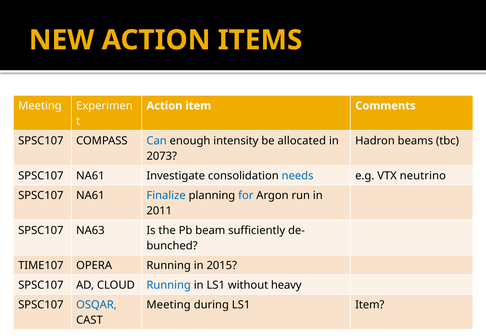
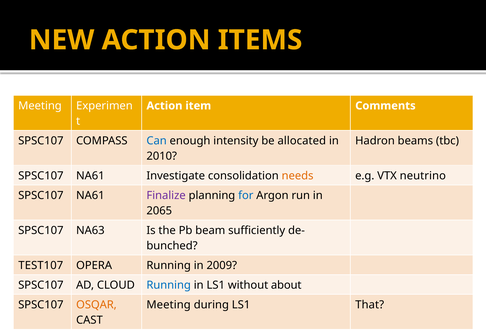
2073: 2073 -> 2010
needs colour: blue -> orange
Finalize colour: blue -> purple
2011: 2011 -> 2065
TIME107: TIME107 -> TEST107
2015: 2015 -> 2009
heavy: heavy -> about
OSQAR colour: blue -> orange
LS1 Item: Item -> That
